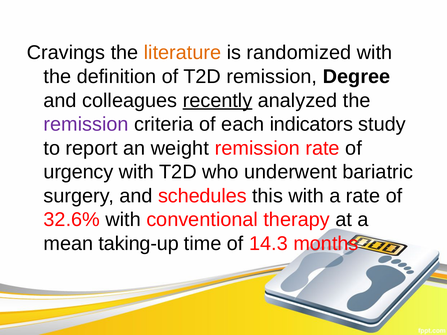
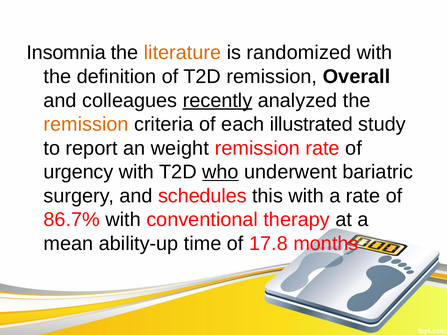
Cravings: Cravings -> Insomnia
Degree: Degree -> Overall
remission at (86, 124) colour: purple -> orange
indicators: indicators -> illustrated
who underline: none -> present
32.6%: 32.6% -> 86.7%
taking-up: taking-up -> ability-up
14.3: 14.3 -> 17.8
